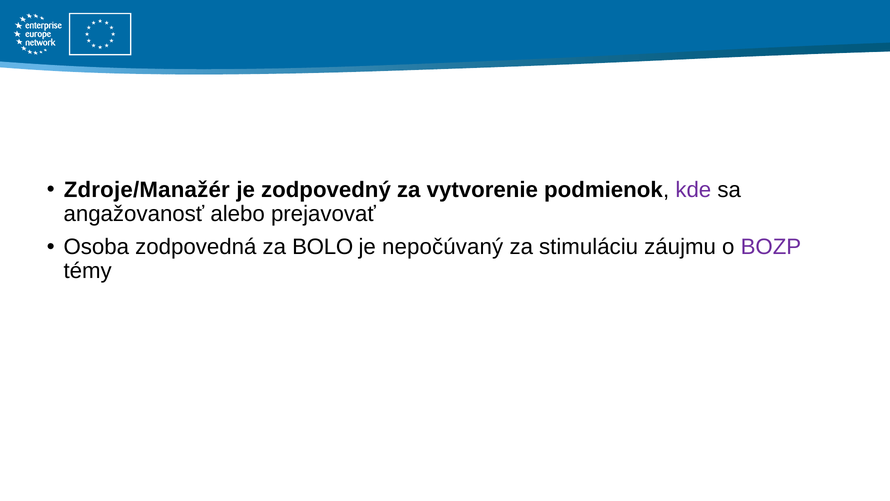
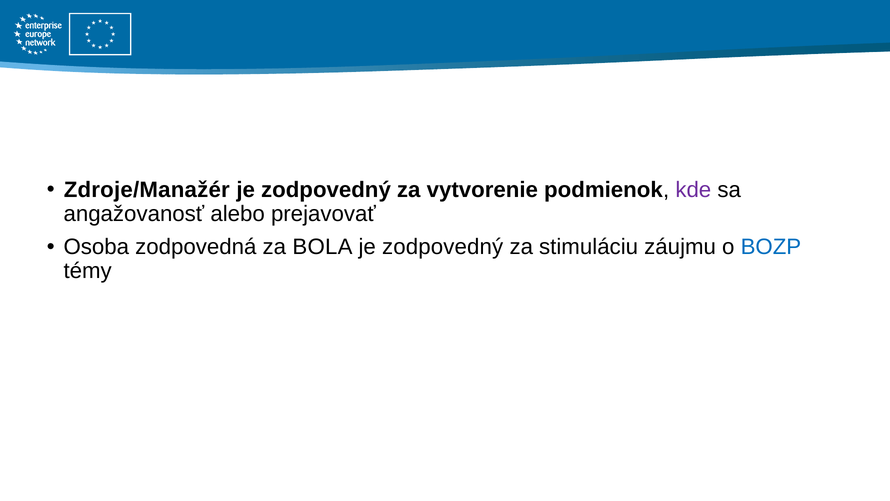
BOLO: BOLO -> BOLA
nepočúvaný at (443, 247): nepočúvaný -> zodpovedný
BOZP colour: purple -> blue
